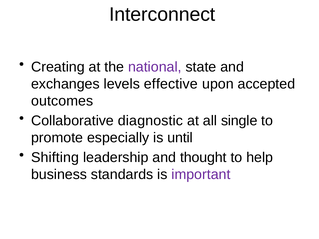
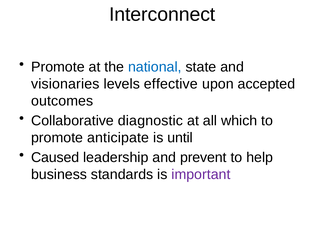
Creating at (58, 67): Creating -> Promote
national colour: purple -> blue
exchanges: exchanges -> visionaries
single: single -> which
especially: especially -> anticipate
Shifting: Shifting -> Caused
thought: thought -> prevent
